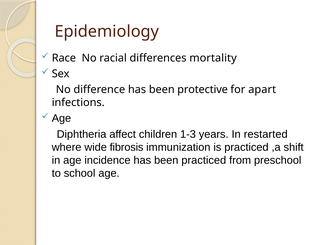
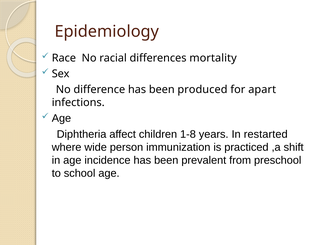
protective: protective -> produced
1-3: 1-3 -> 1-8
fibrosis: fibrosis -> person
been practiced: practiced -> prevalent
